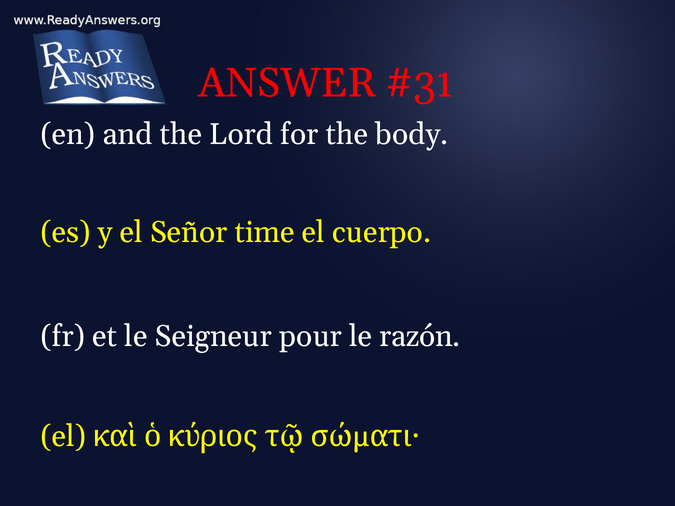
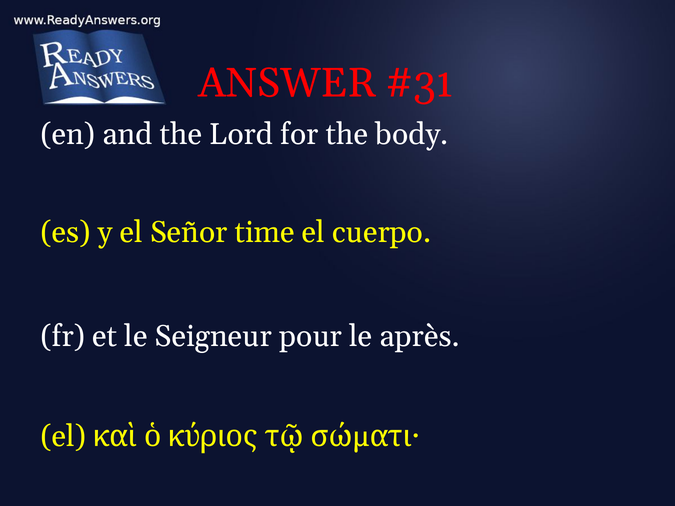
razón: razón -> après
